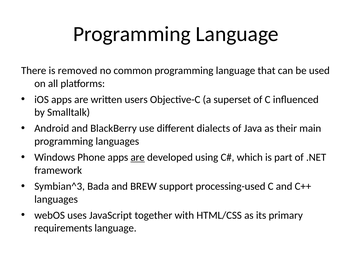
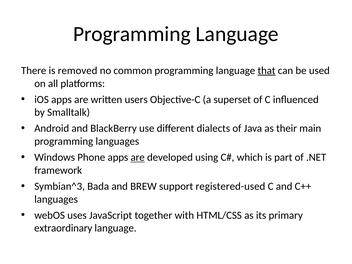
that underline: none -> present
processing-used: processing-used -> registered-used
requirements: requirements -> extraordinary
